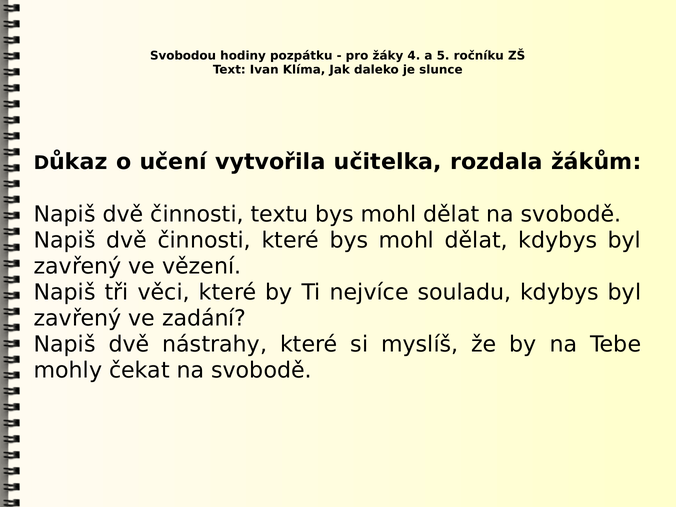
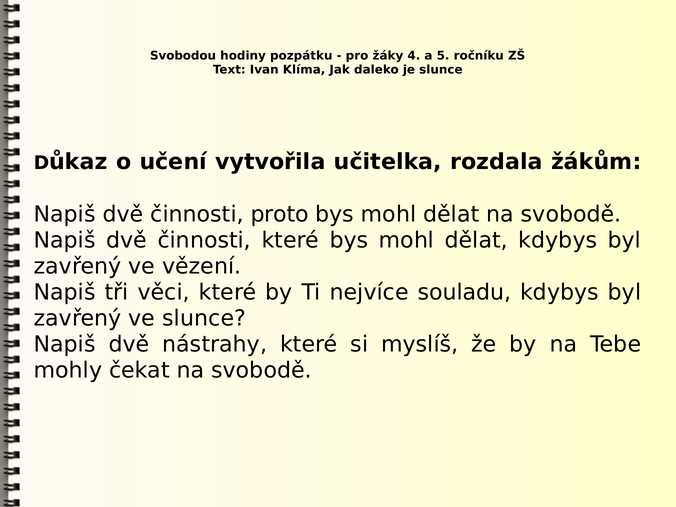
textu: textu -> proto
ve zadání: zadání -> slunce
